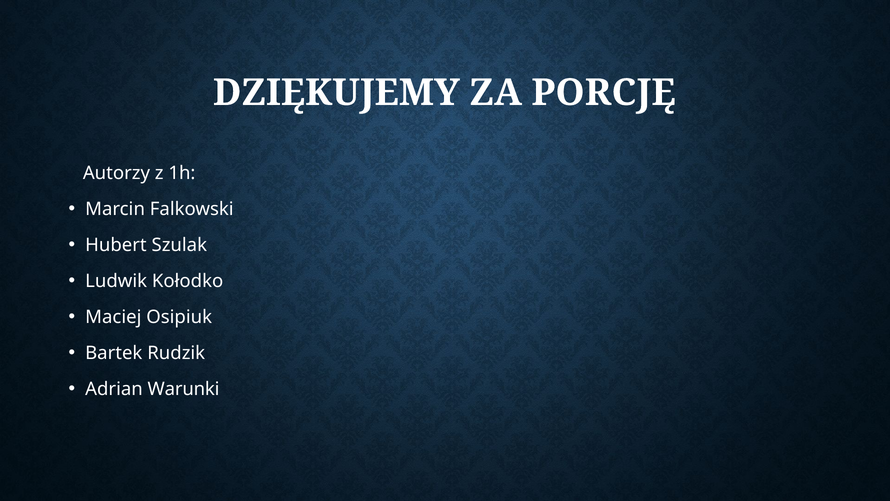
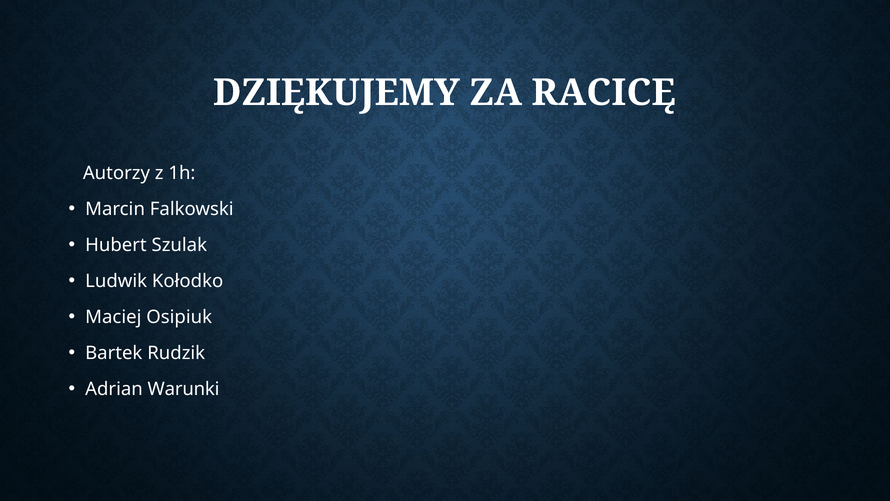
PORCJĘ: PORCJĘ -> RACICĘ
